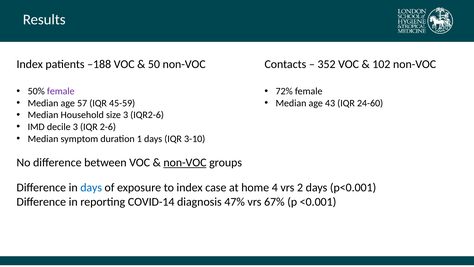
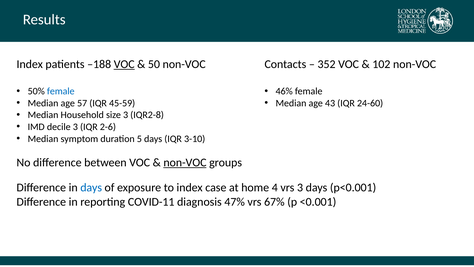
VOC at (124, 64) underline: none -> present
72%: 72% -> 46%
female at (61, 91) colour: purple -> blue
IQR2-6: IQR2-6 -> IQR2-8
1: 1 -> 5
vrs 2: 2 -> 3
COVID-14: COVID-14 -> COVID-11
